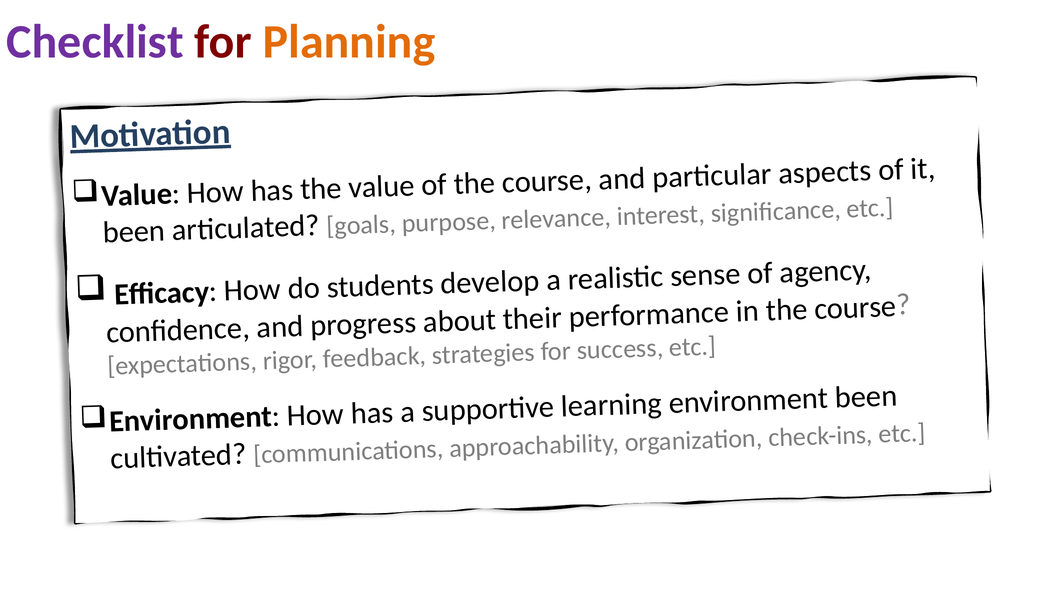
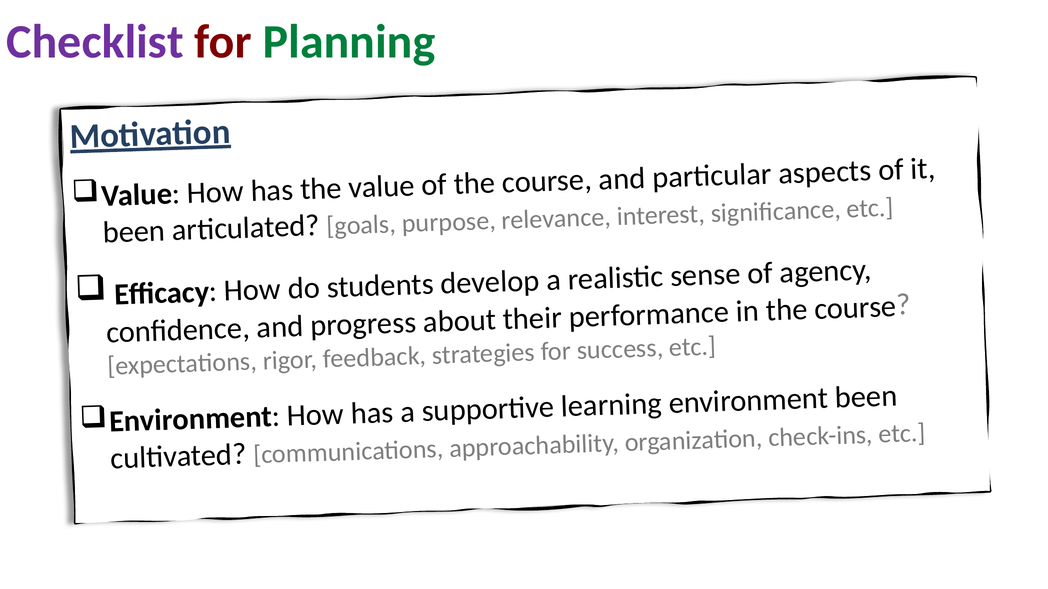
Planning colour: orange -> green
